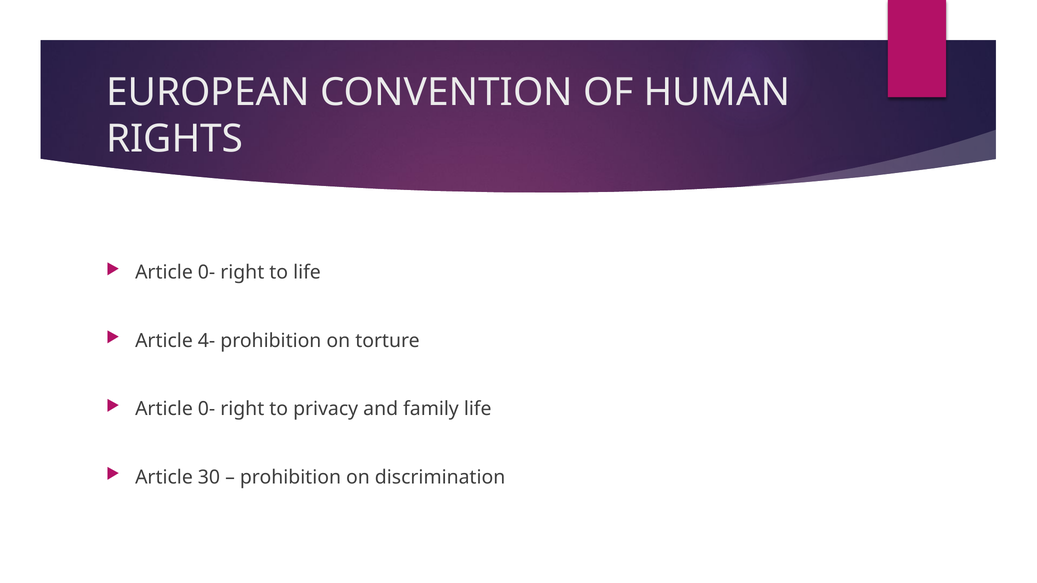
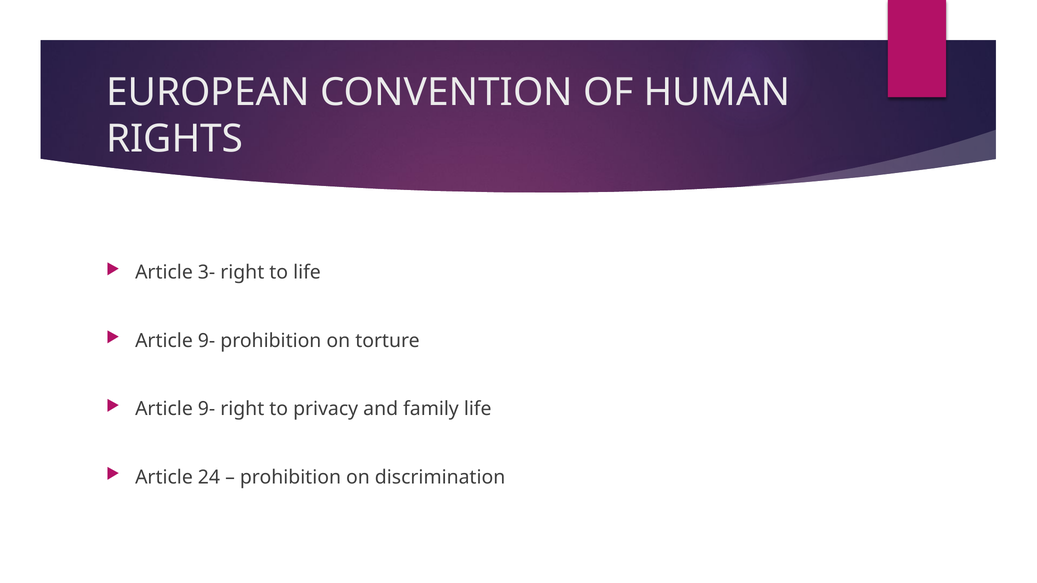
0- at (207, 272): 0- -> 3-
4- at (207, 341): 4- -> 9-
0- at (207, 409): 0- -> 9-
30: 30 -> 24
